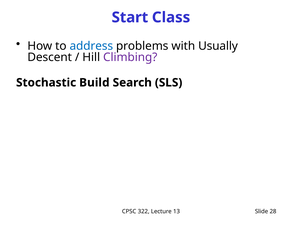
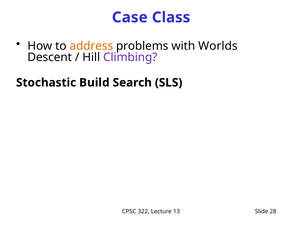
Start: Start -> Case
address colour: blue -> orange
Usually: Usually -> Worlds
